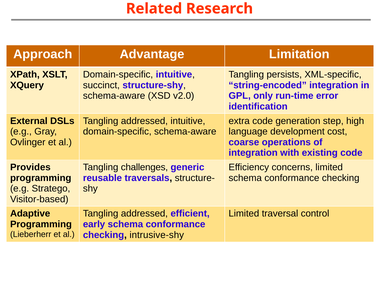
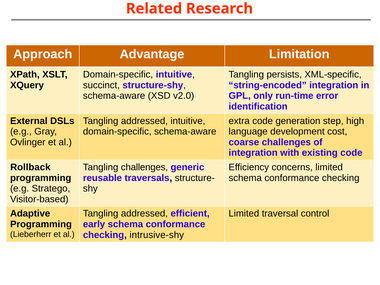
coarse operations: operations -> challenges
Provides: Provides -> Rollback
